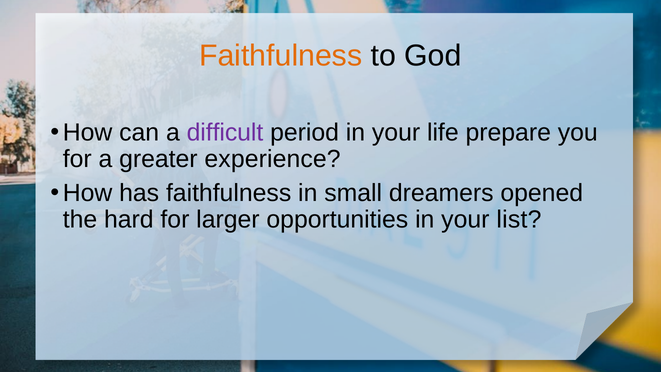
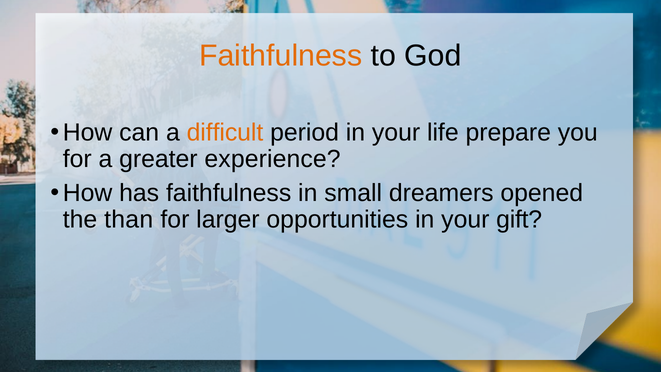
difficult colour: purple -> orange
hard: hard -> than
list: list -> gift
